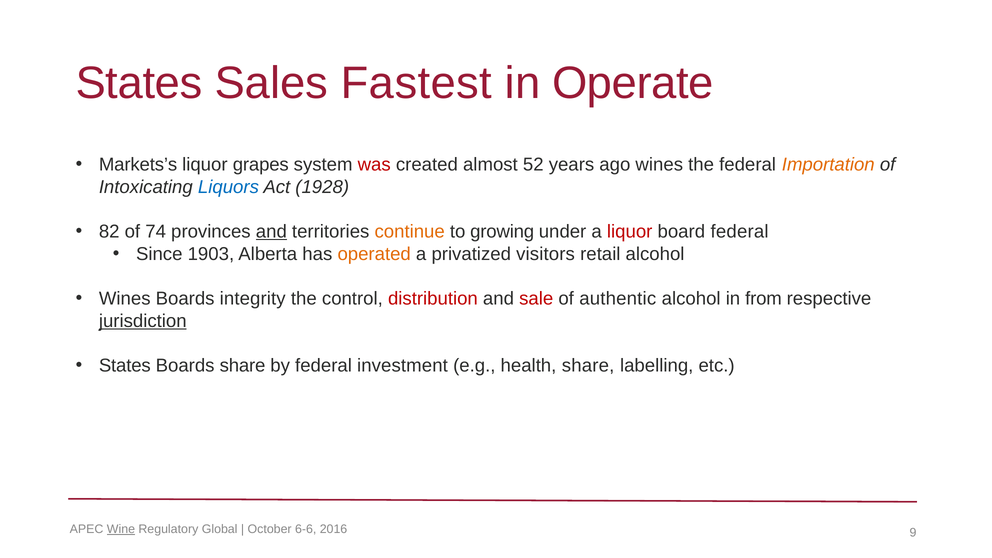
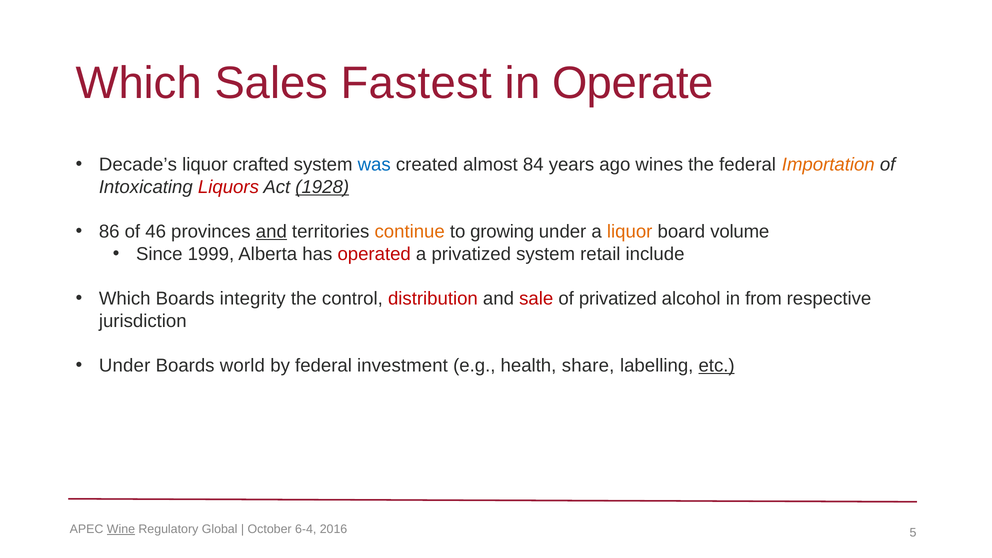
States at (139, 83): States -> Which
Markets’s: Markets’s -> Decade’s
grapes: grapes -> crafted
was colour: red -> blue
52: 52 -> 84
Liquors colour: blue -> red
1928 underline: none -> present
82: 82 -> 86
74: 74 -> 46
liquor at (630, 232) colour: red -> orange
board federal: federal -> volume
1903: 1903 -> 1999
operated colour: orange -> red
privatized visitors: visitors -> system
retail alcohol: alcohol -> include
Wines at (125, 299): Wines -> Which
of authentic: authentic -> privatized
jurisdiction underline: present -> none
States at (125, 366): States -> Under
Boards share: share -> world
etc underline: none -> present
6-6: 6-6 -> 6-4
9: 9 -> 5
